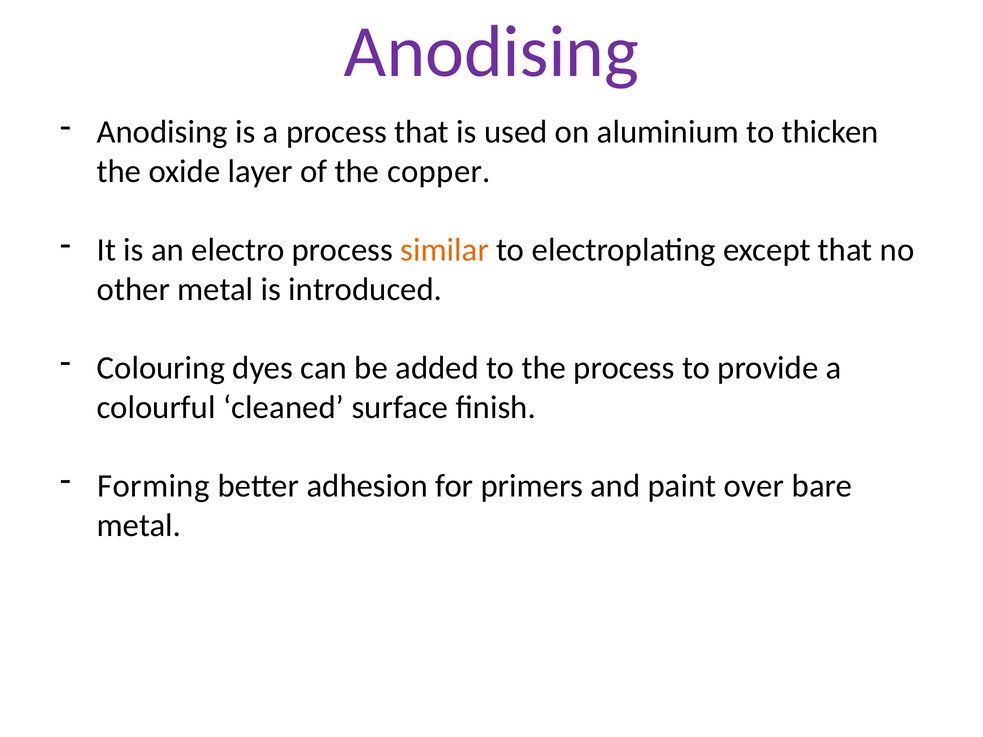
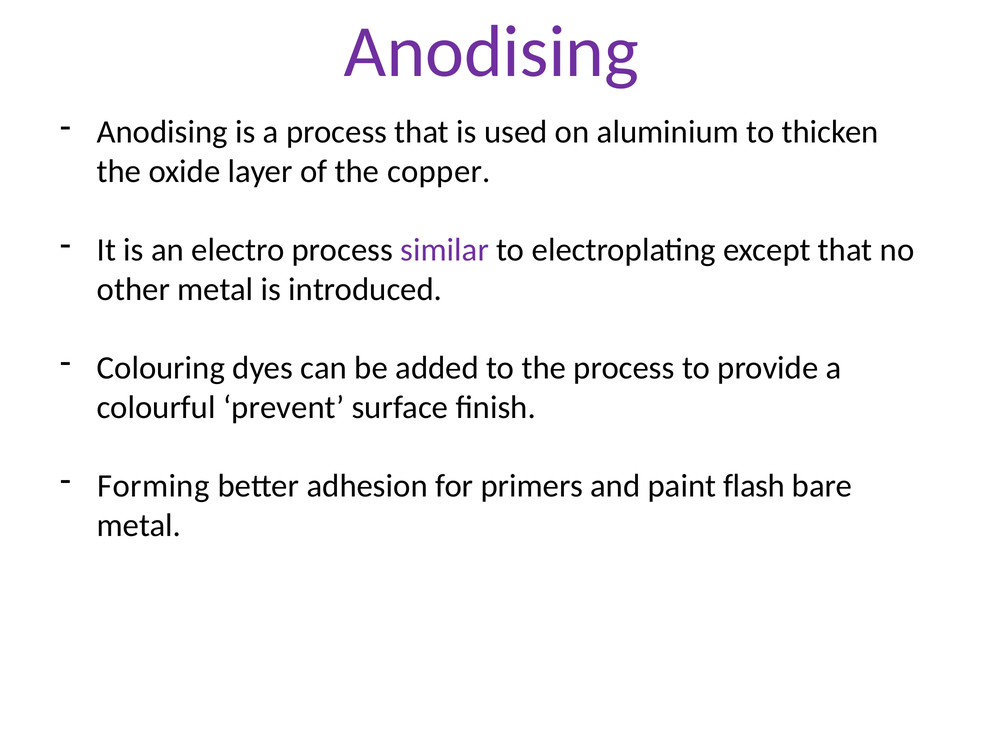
similar colour: orange -> purple
cleaned: cleaned -> prevent
over: over -> flash
